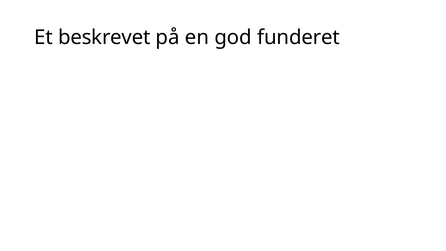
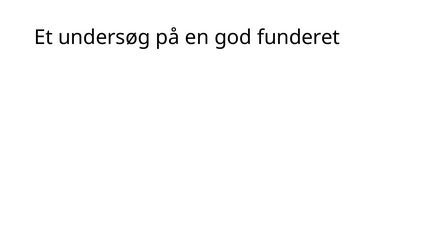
beskrevet: beskrevet -> undersøg
